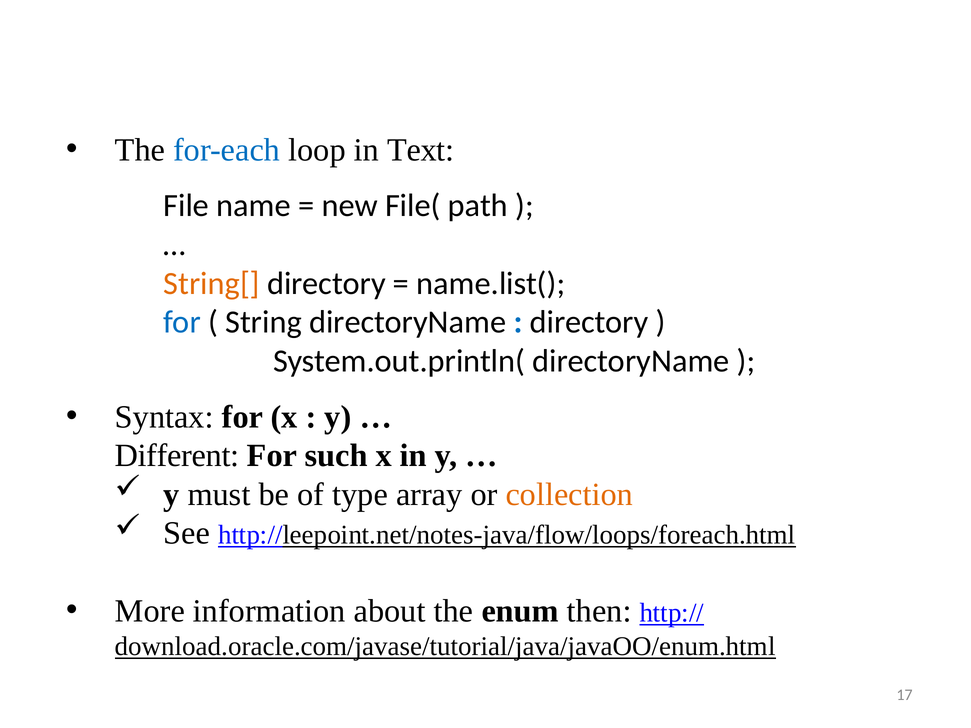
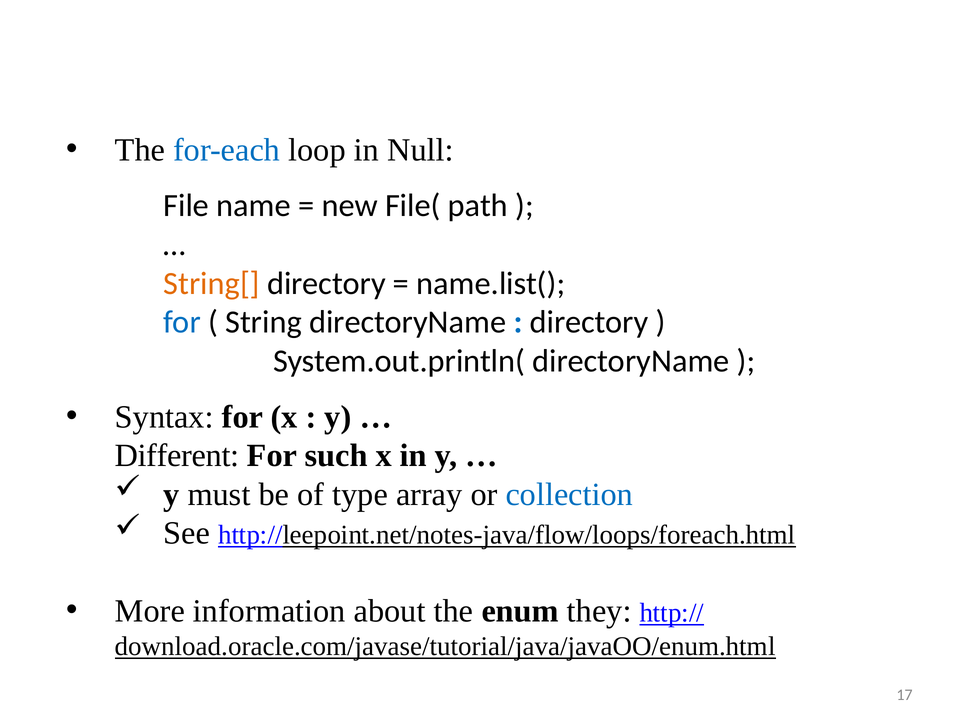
Text: Text -> Null
collection colour: orange -> blue
then: then -> they
